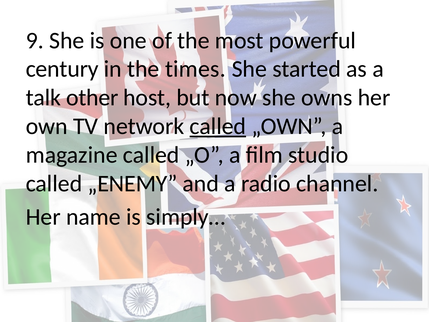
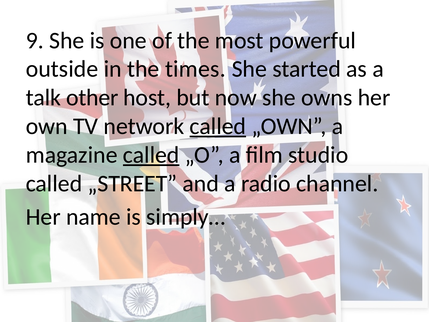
century: century -> outside
called at (151, 155) underline: none -> present
„ENEMY: „ENEMY -> „STREET
